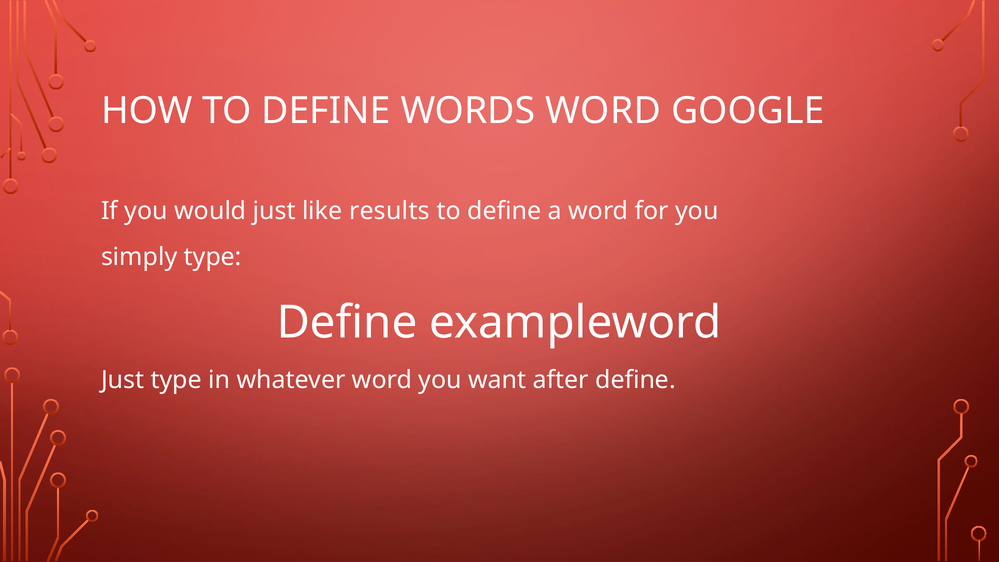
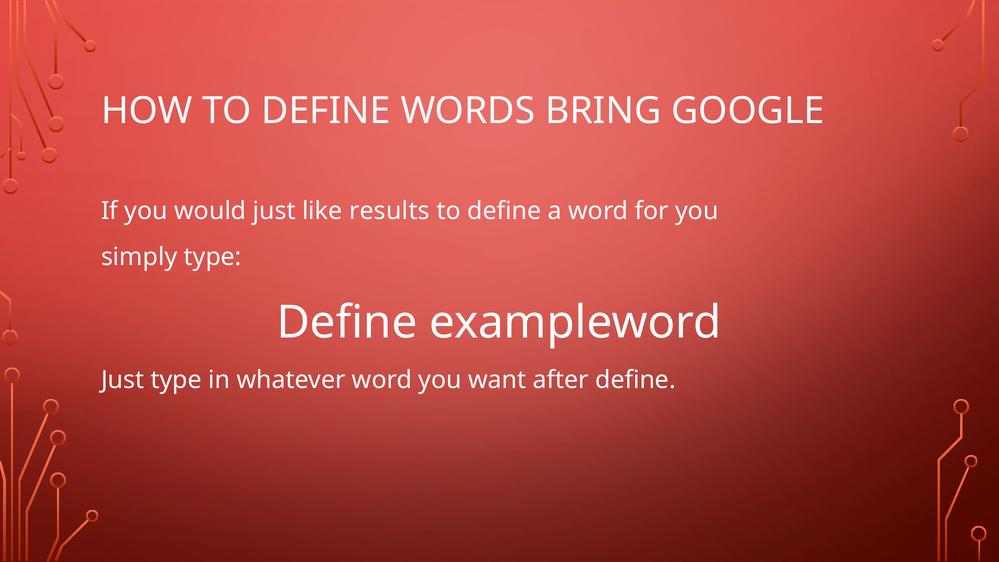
WORDS WORD: WORD -> BRING
